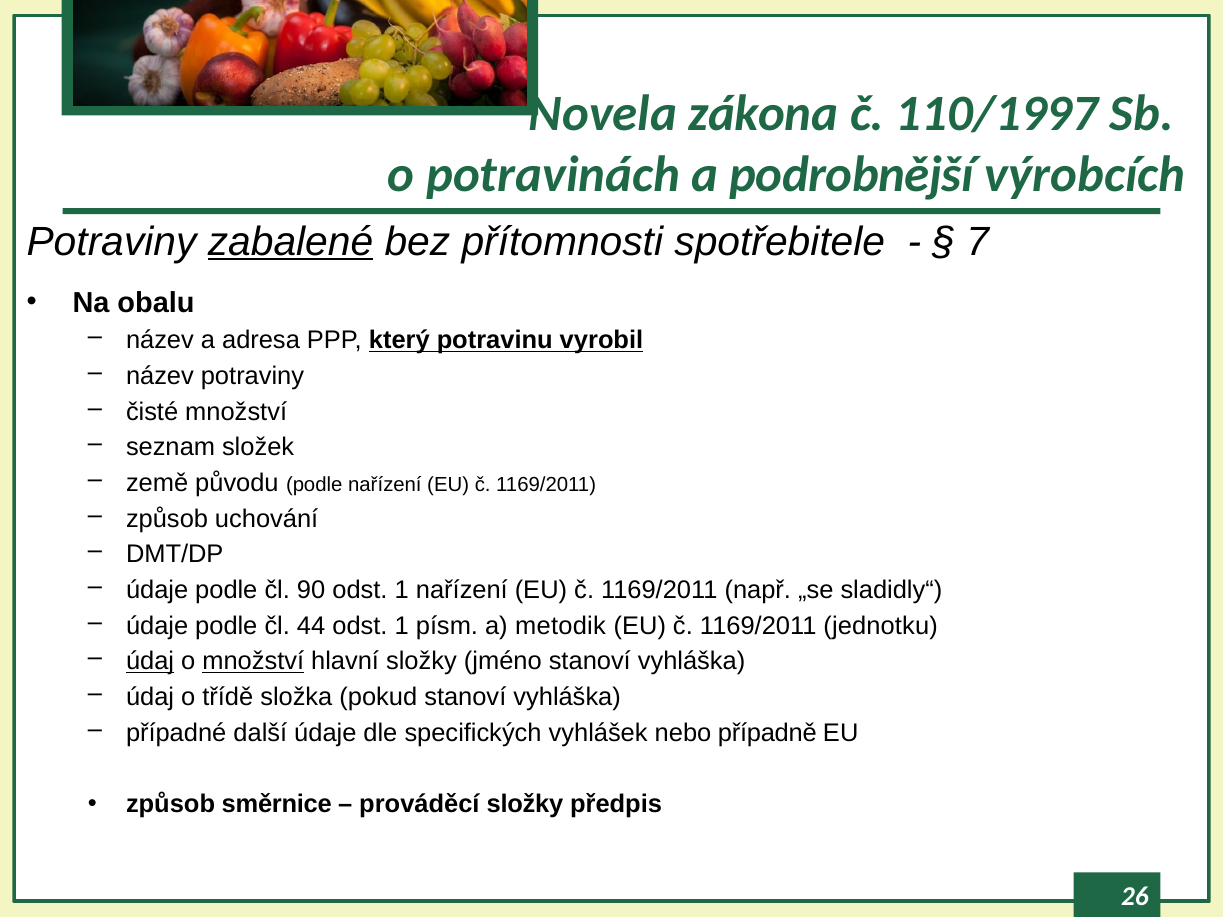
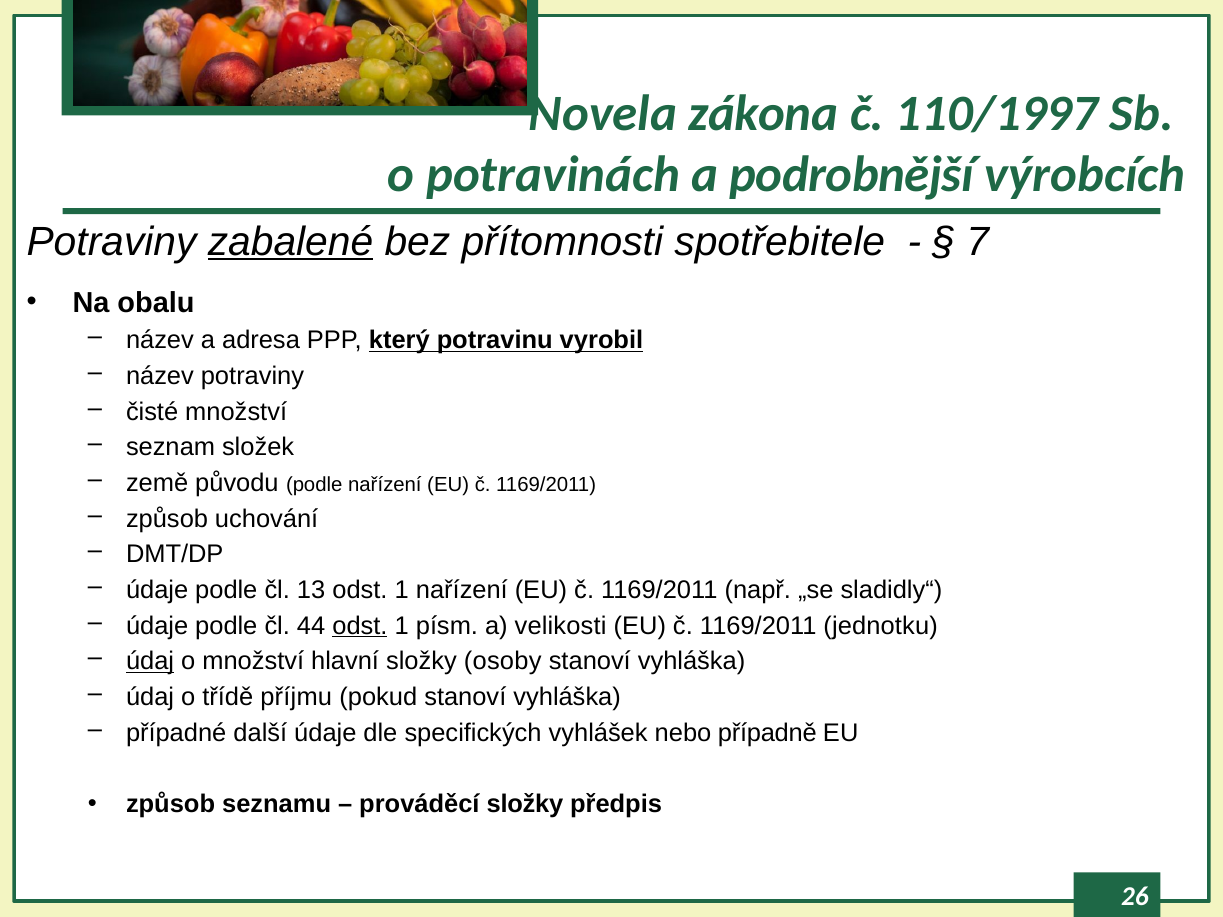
90: 90 -> 13
odst at (360, 626) underline: none -> present
metodik: metodik -> velikosti
množství at (253, 662) underline: present -> none
jméno: jméno -> osoby
složka: složka -> příjmu
směrnice: směrnice -> seznamu
